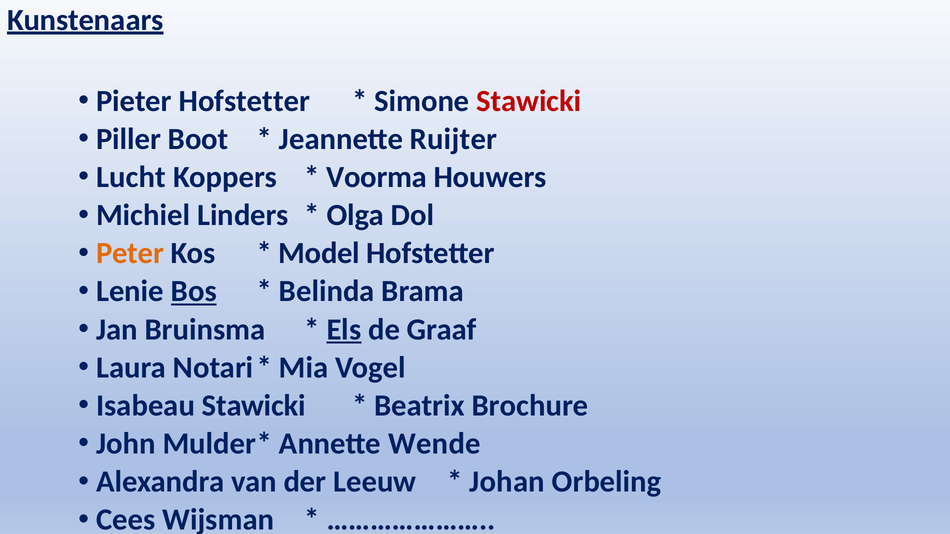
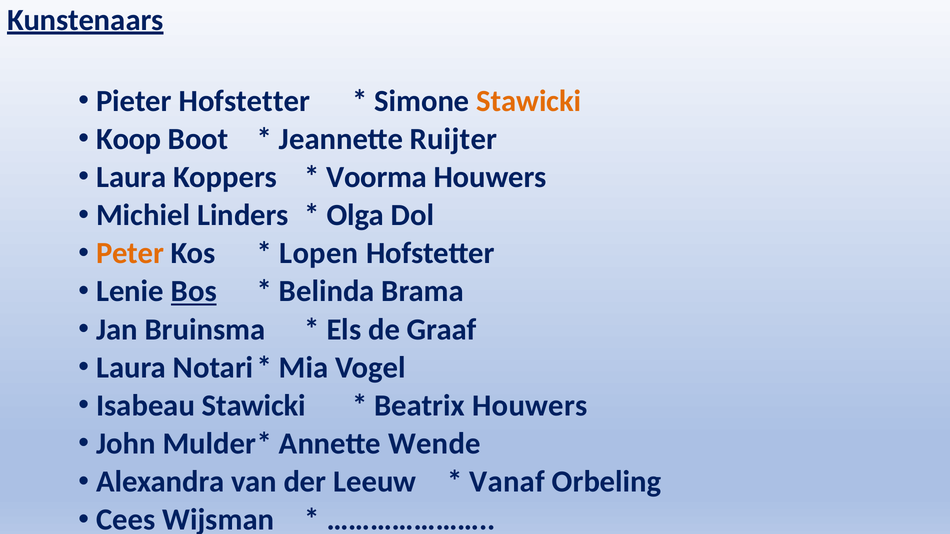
Stawicki at (529, 101) colour: red -> orange
Piller: Piller -> Koop
Lucht at (131, 177): Lucht -> Laura
Model: Model -> Lopen
Els underline: present -> none
Beatrix Brochure: Brochure -> Houwers
Johan: Johan -> Vanaf
